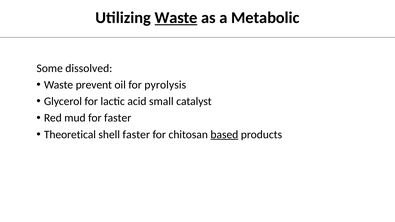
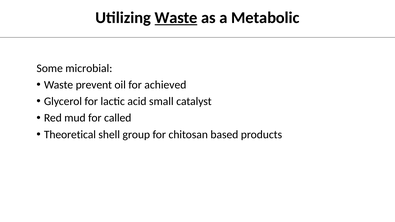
dissolved: dissolved -> microbial
pyrolysis: pyrolysis -> achieved
for faster: faster -> called
shell faster: faster -> group
based underline: present -> none
